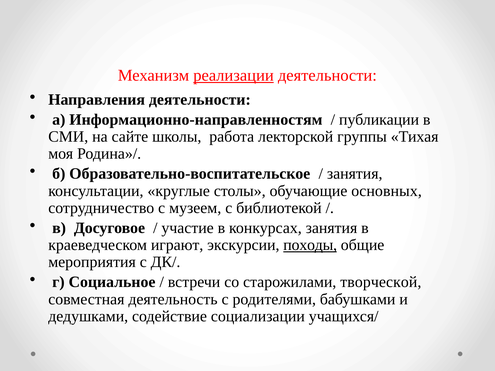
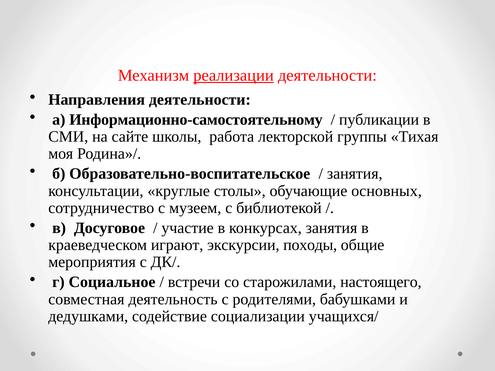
Информационно-направленностям: Информационно-направленностям -> Информационно-самостоятельному
походы underline: present -> none
творческой: творческой -> настоящего
